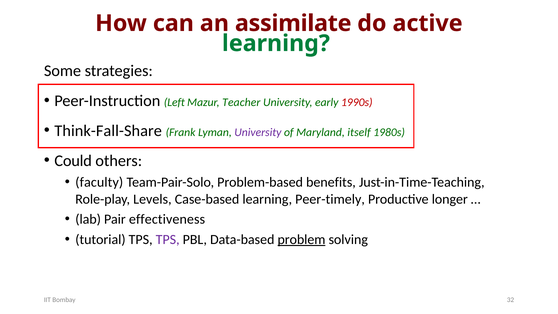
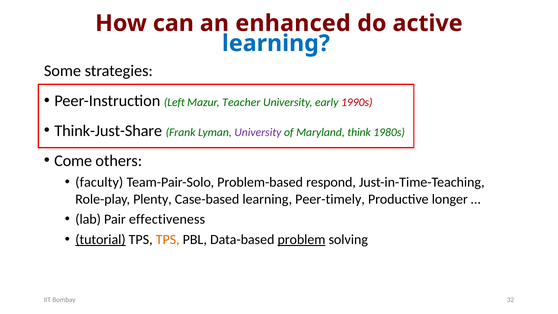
assimilate: assimilate -> enhanced
learning at (276, 43) colour: green -> blue
Think-Fall-Share: Think-Fall-Share -> Think-Just-Share
itself: itself -> think
Could: Could -> Come
benefits: benefits -> respond
Levels: Levels -> Plenty
tutorial underline: none -> present
TPS at (168, 239) colour: purple -> orange
